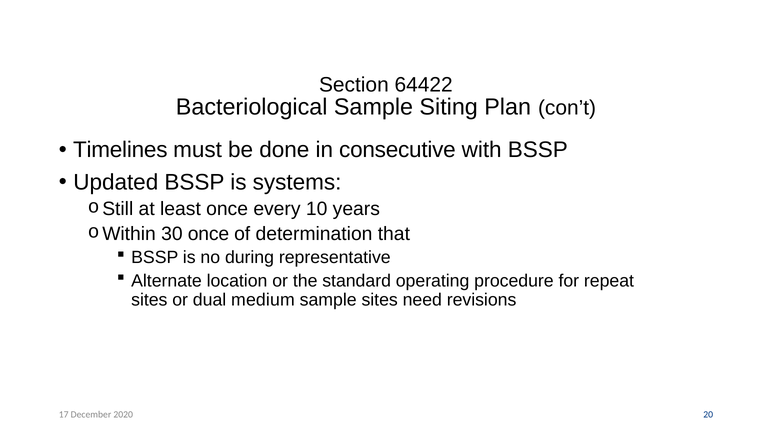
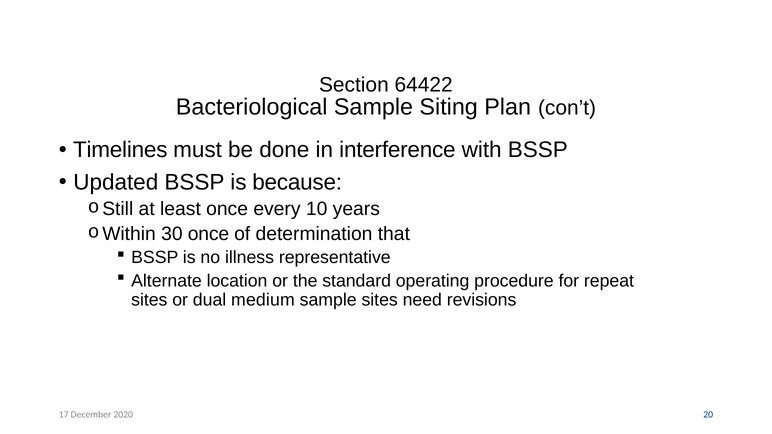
consecutive: consecutive -> interference
systems: systems -> because
during: during -> illness
